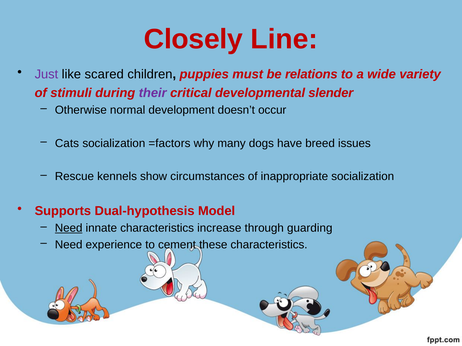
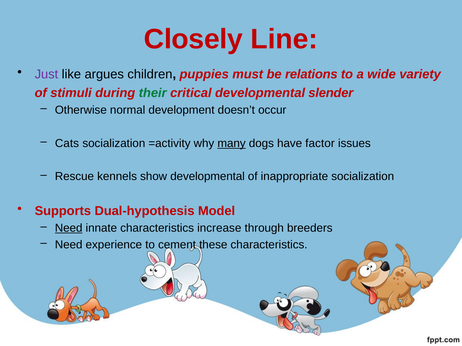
scared: scared -> argues
their colour: purple -> green
=factors: =factors -> =activity
many underline: none -> present
breed: breed -> factor
show circumstances: circumstances -> developmental
guarding: guarding -> breeders
